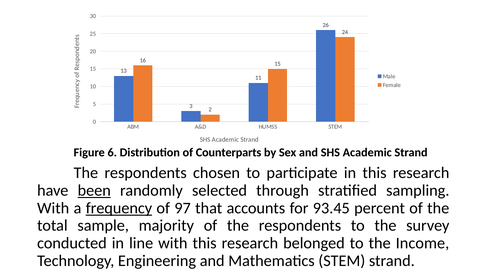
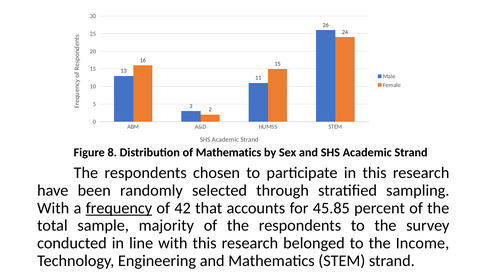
6: 6 -> 8
of Counterparts: Counterparts -> Mathematics
been underline: present -> none
97: 97 -> 42
93.45: 93.45 -> 45.85
